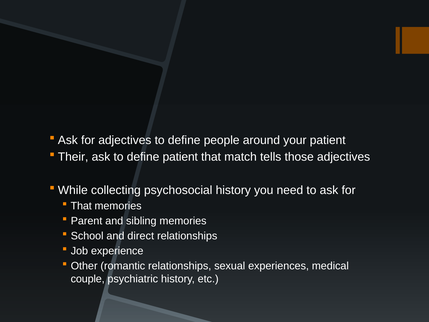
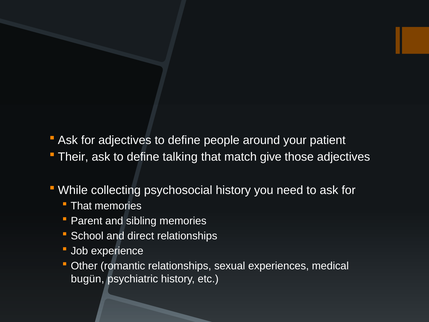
define patient: patient -> talking
tells: tells -> give
couple: couple -> bugün
